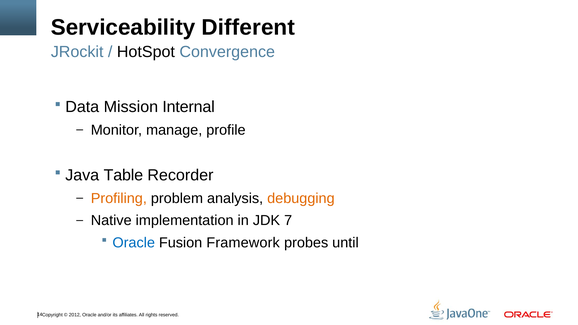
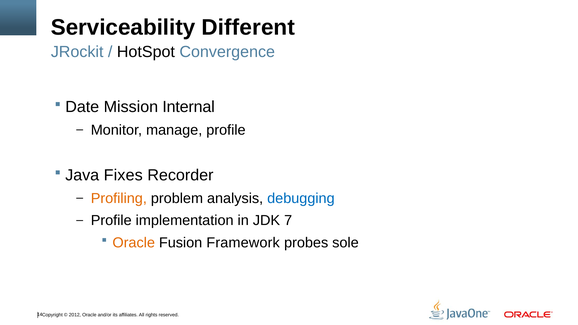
Data: Data -> Date
Table: Table -> Fixes
debugging colour: orange -> blue
Native at (111, 221): Native -> Profile
Oracle at (134, 243) colour: blue -> orange
until: until -> sole
